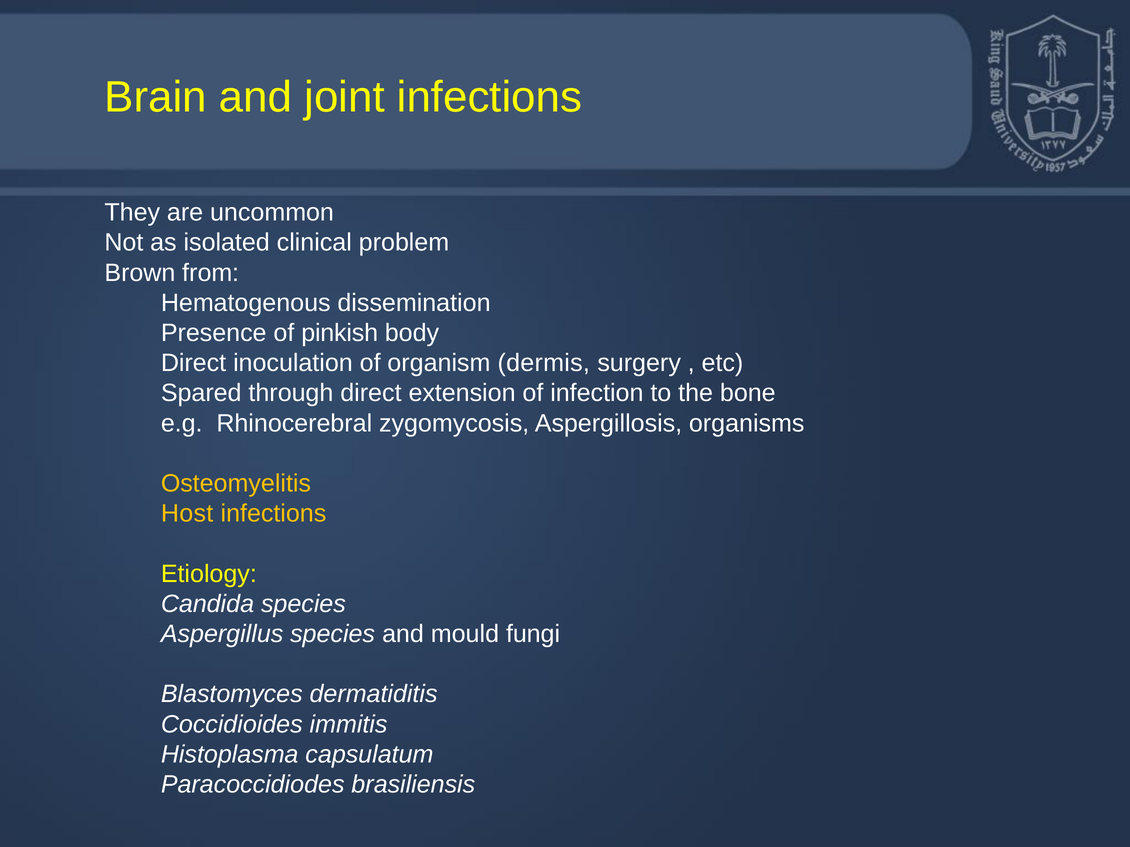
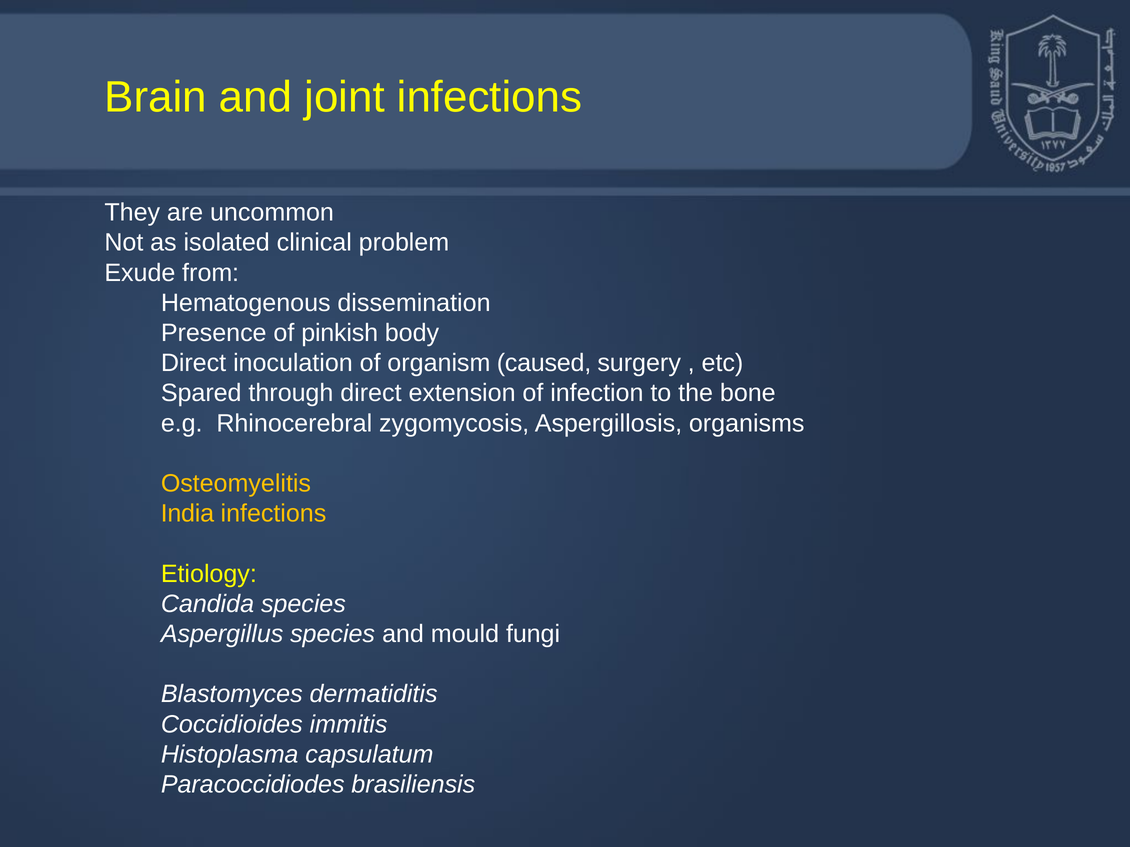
Brown: Brown -> Exude
dermis: dermis -> caused
Host: Host -> India
